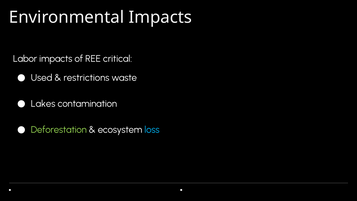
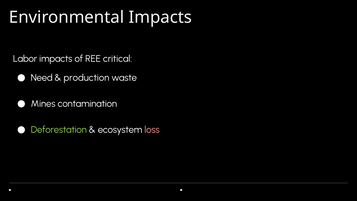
Used: Used -> Need
restrictions: restrictions -> production
Lakes: Lakes -> Mines
loss colour: light blue -> pink
